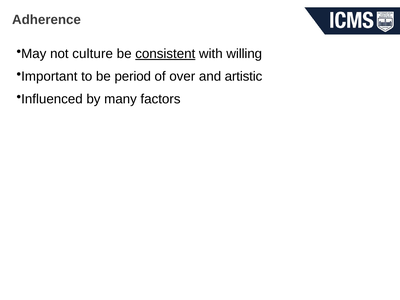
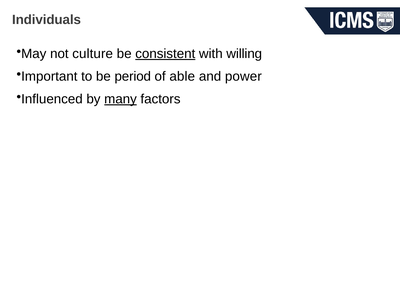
Adherence: Adherence -> Individuals
over: over -> able
artistic: artistic -> power
many underline: none -> present
